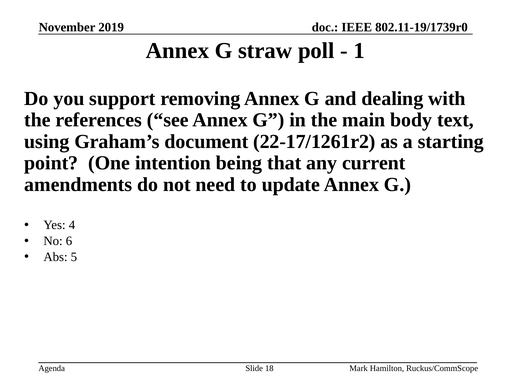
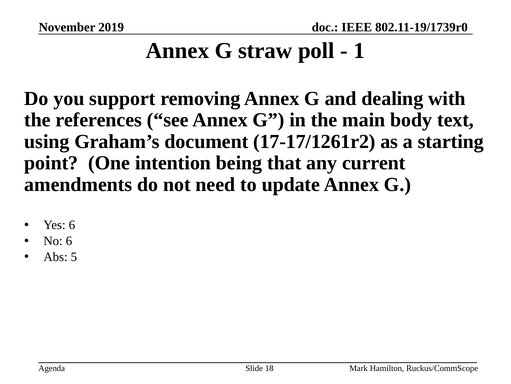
22-17/1261r2: 22-17/1261r2 -> 17-17/1261r2
Yes 4: 4 -> 6
